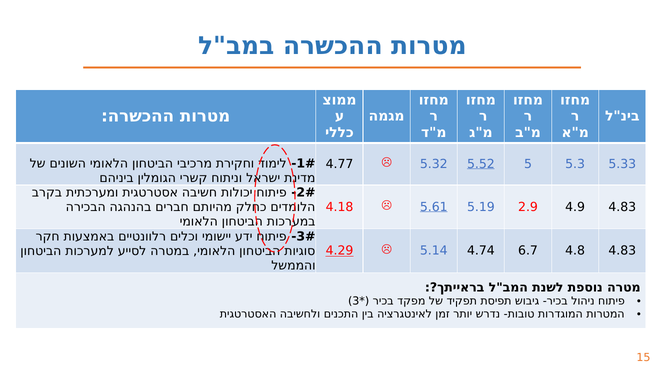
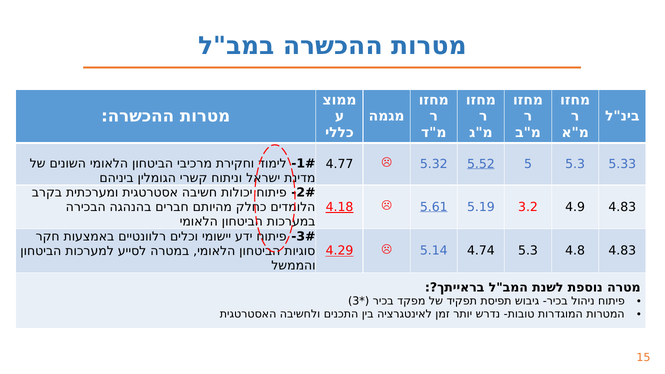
4.18 underline: none -> present
2.9: 2.9 -> 3.2
4.74 6.7: 6.7 -> 5.3
